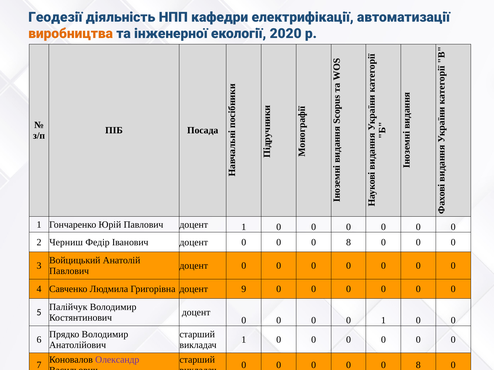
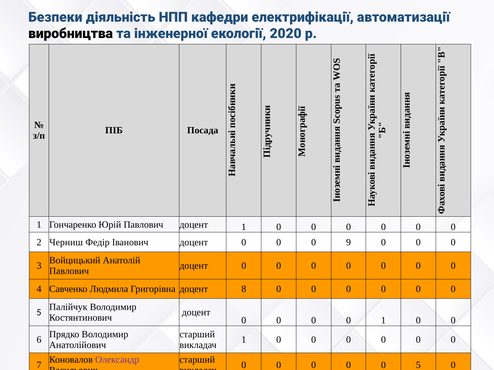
Геодезії: Геодезії -> Безпеки
виробництва colour: orange -> black
8 at (348, 243): 8 -> 9
доцент 9: 9 -> 8
8 at (418, 365): 8 -> 5
